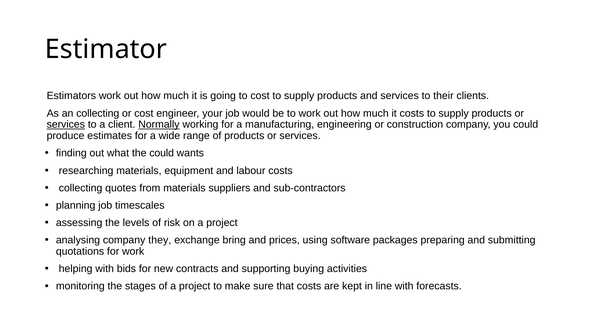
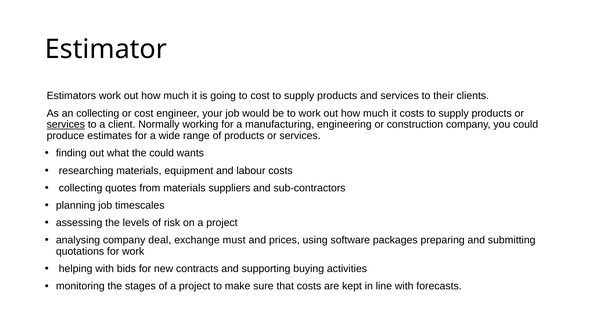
Normally underline: present -> none
they: they -> deal
bring: bring -> must
